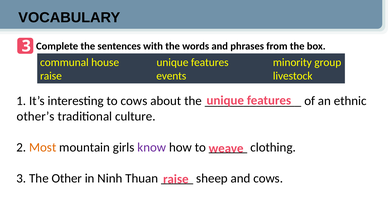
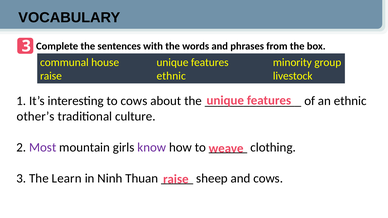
raise events: events -> ethnic
Most colour: orange -> purple
Other: Other -> Learn
